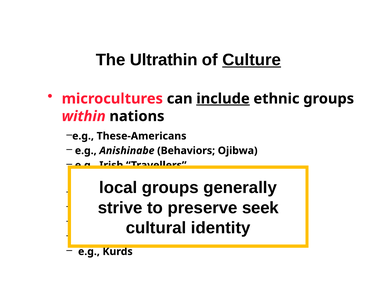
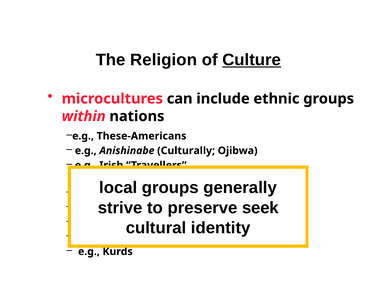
Ultrathin: Ultrathin -> Religion
include underline: present -> none
Behaviors: Behaviors -> Culturally
